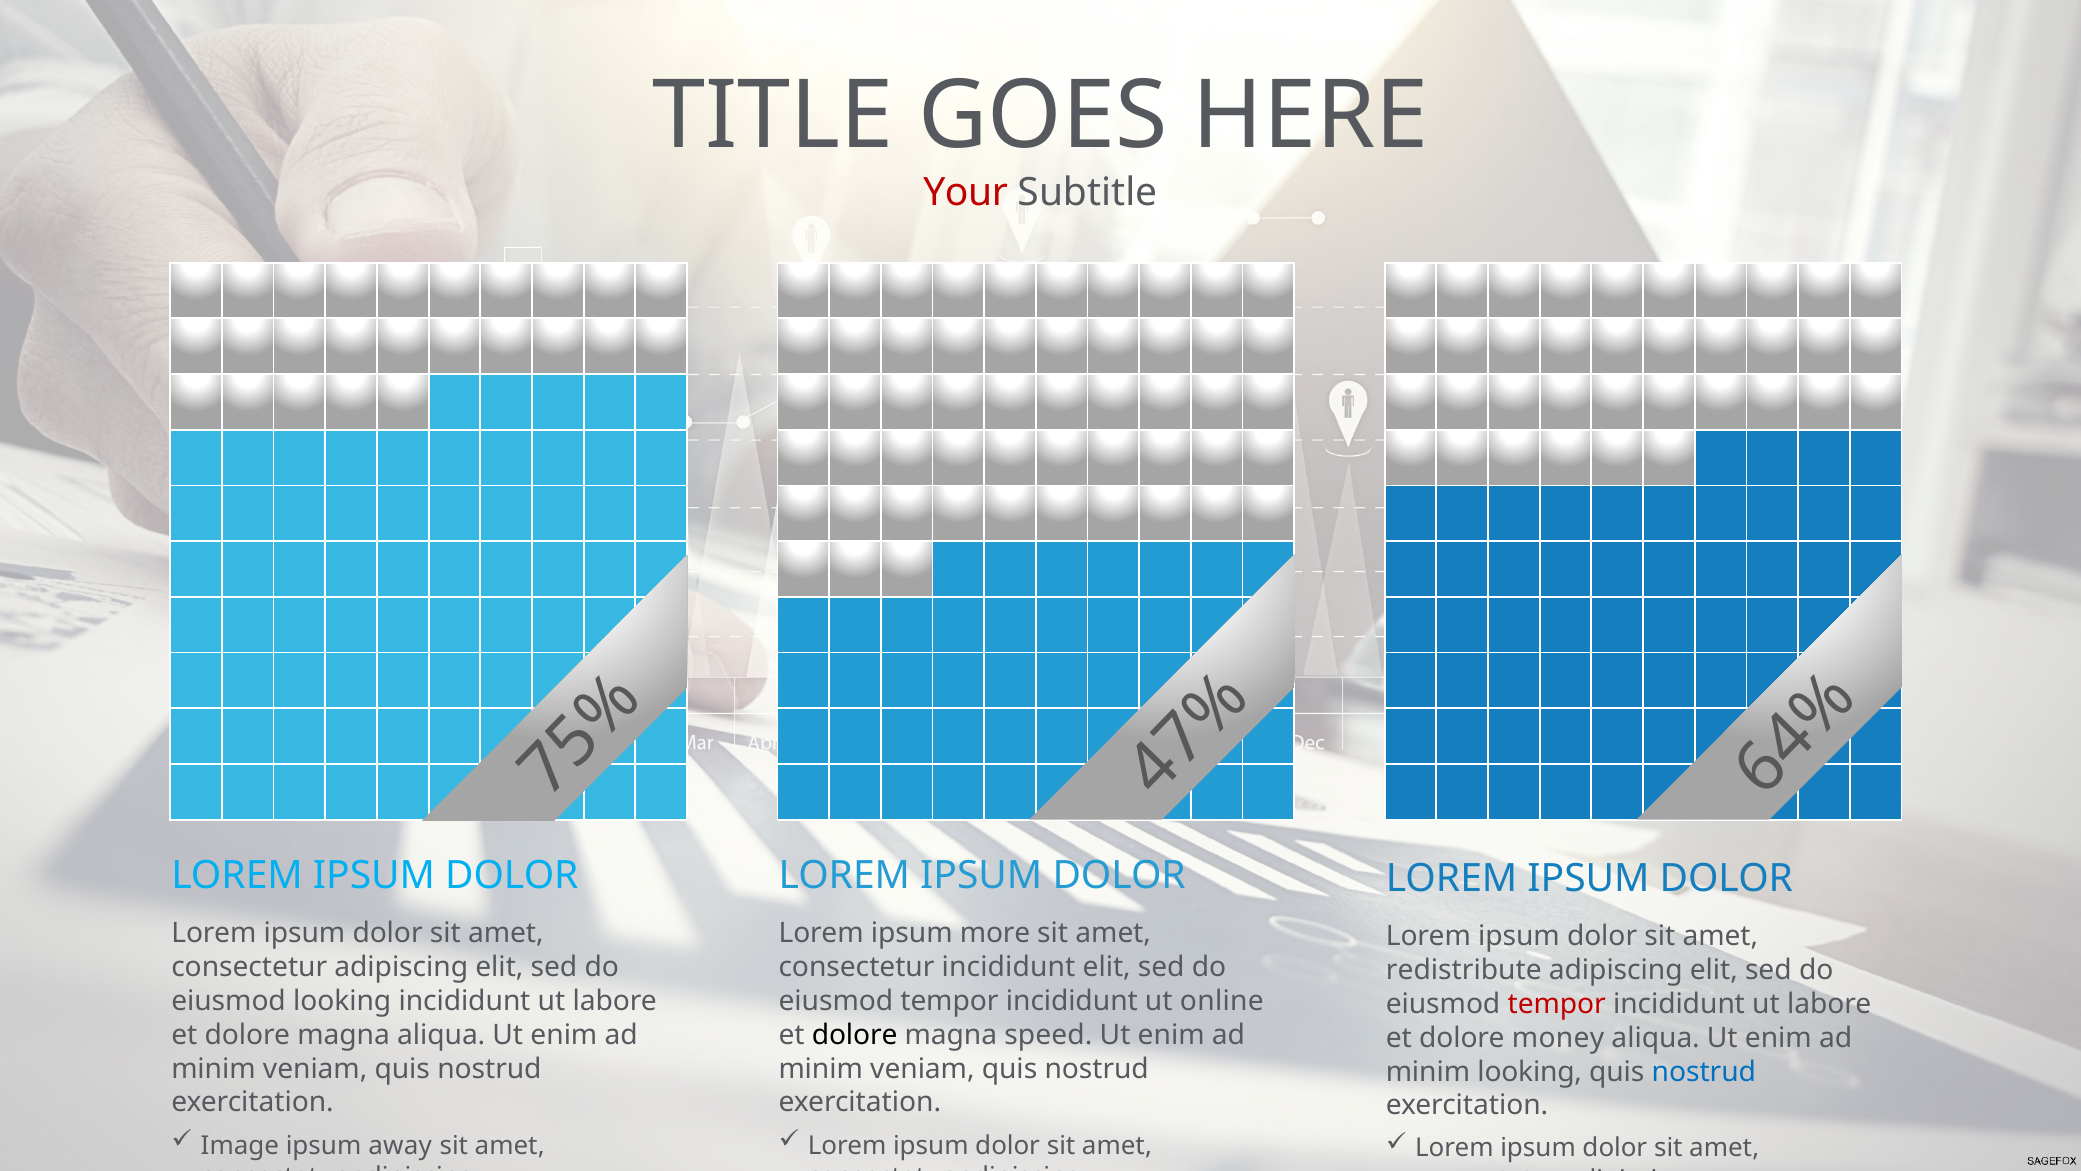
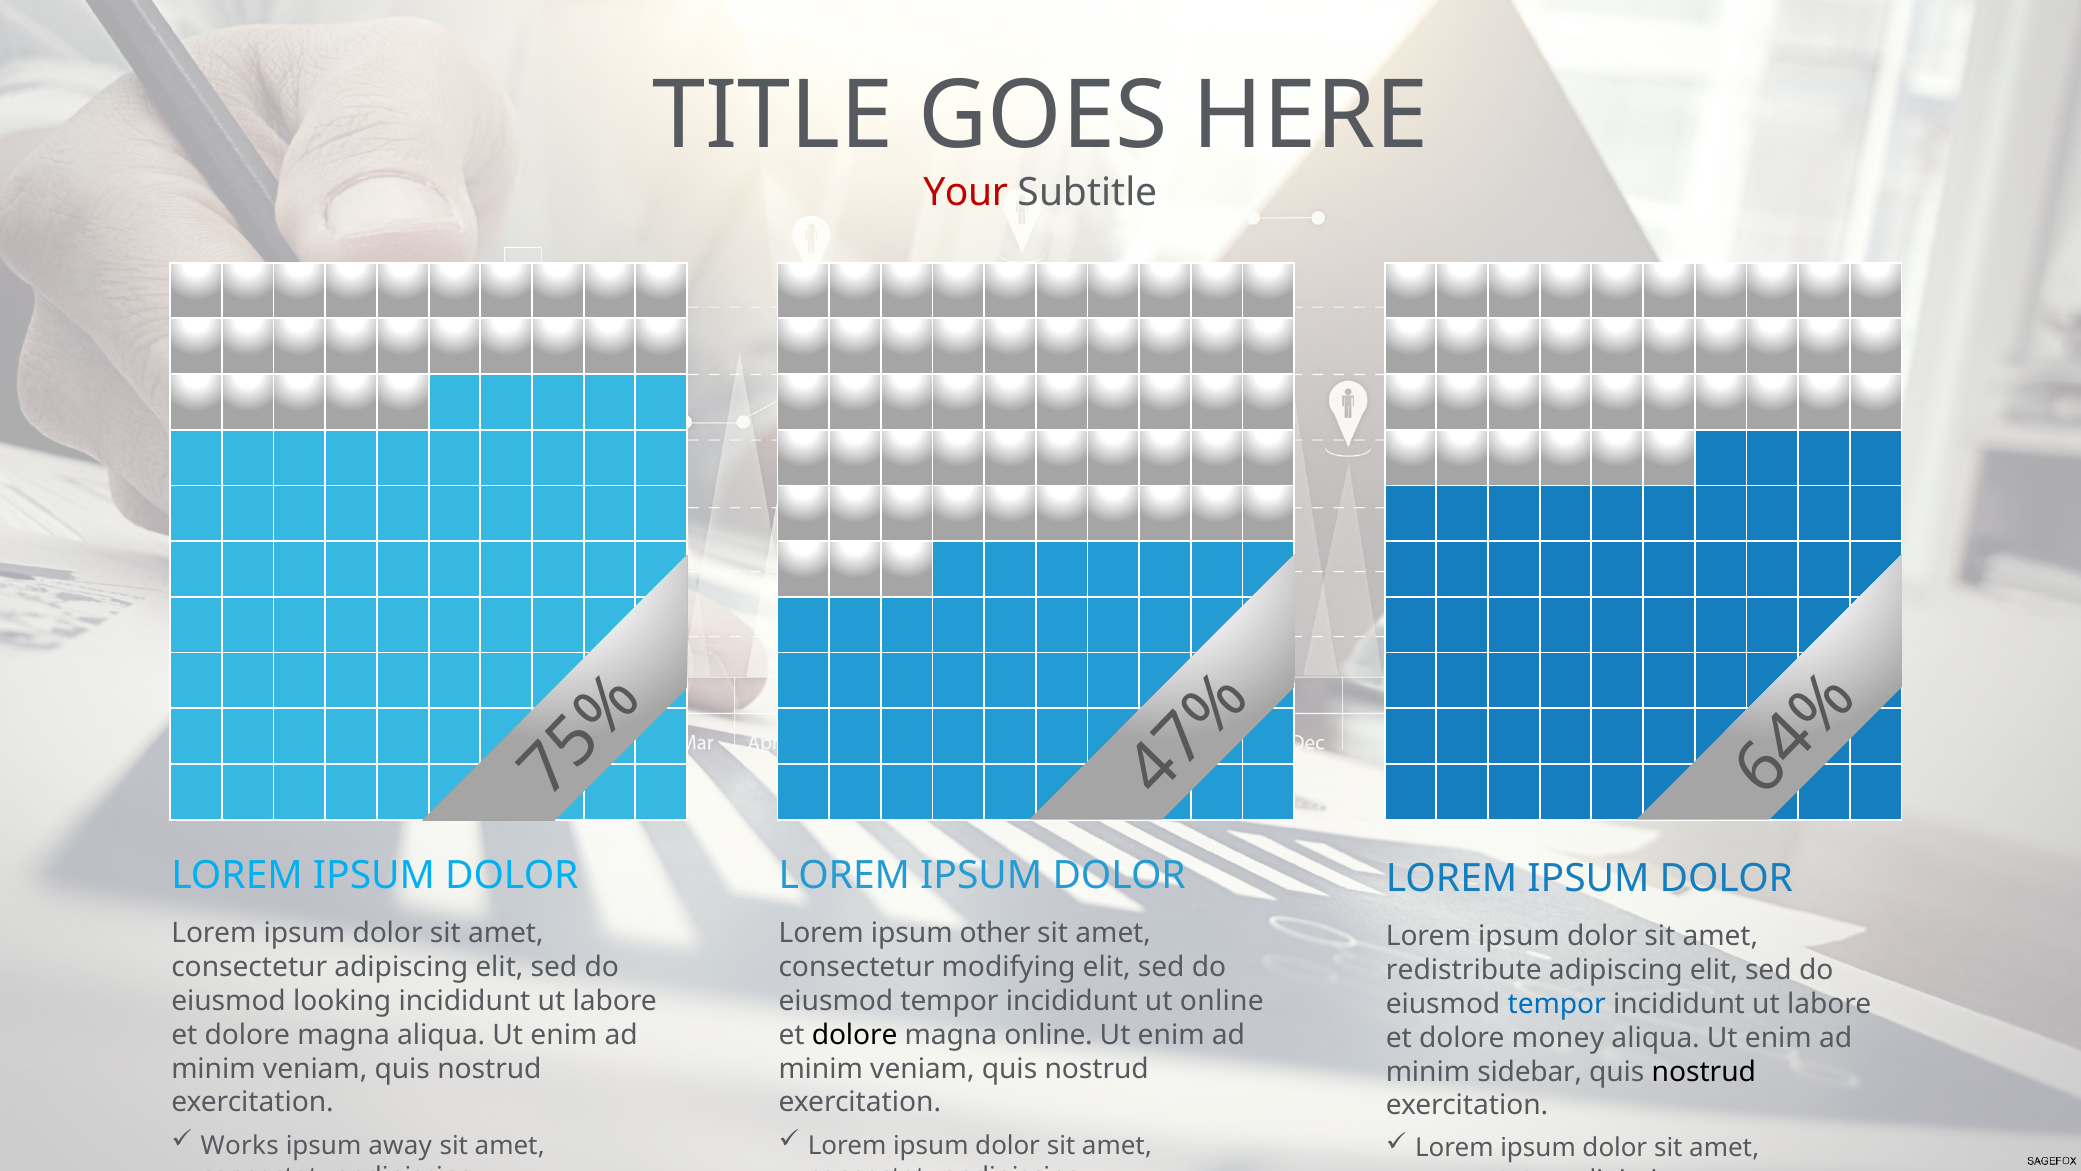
more: more -> other
consectetur incididunt: incididunt -> modifying
tempor at (1557, 1004) colour: red -> blue
magna speed: speed -> online
minim looking: looking -> sidebar
nostrud at (1704, 1071) colour: blue -> black
Image: Image -> Works
